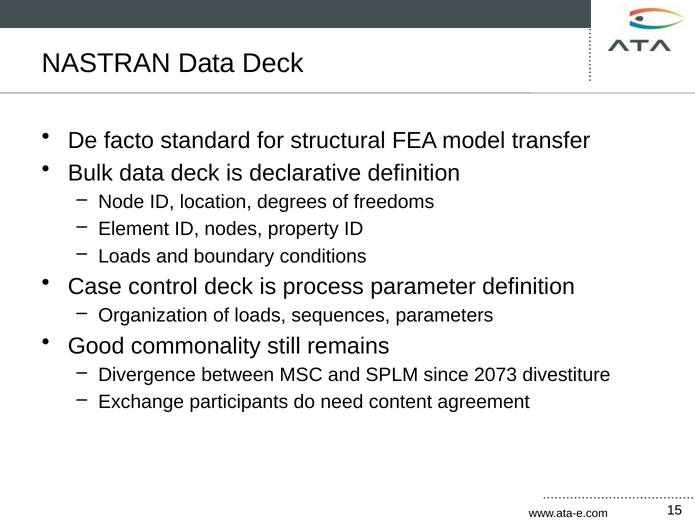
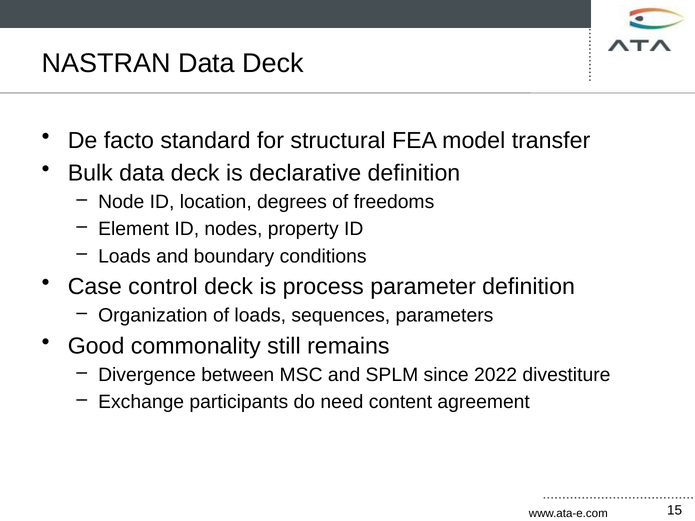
2073: 2073 -> 2022
